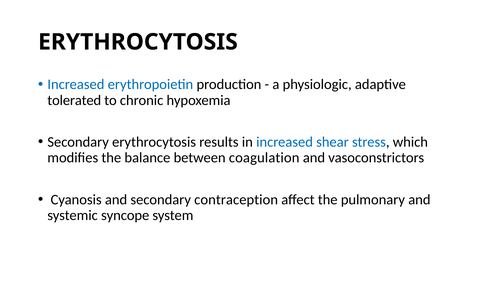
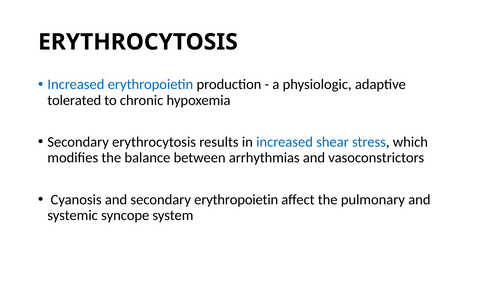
coagulation: coagulation -> arrhythmias
secondary contraception: contraception -> erythropoietin
